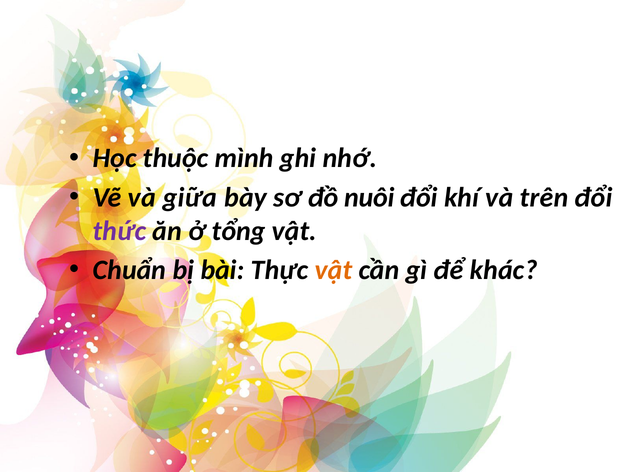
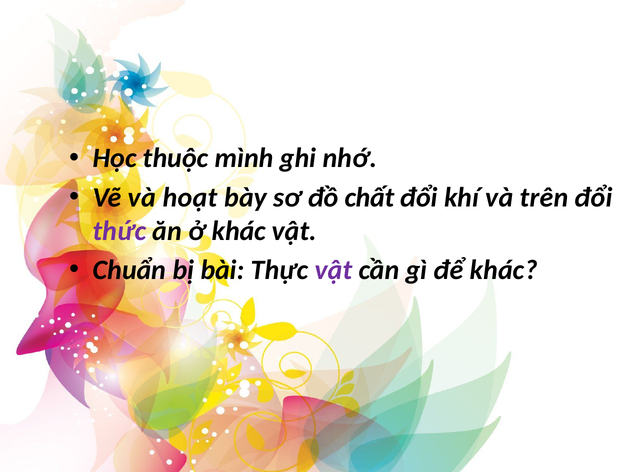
giữa: giữa -> hoạt
nuôi: nuôi -> chất
ở tổng: tổng -> khác
vật at (333, 270) colour: orange -> purple
